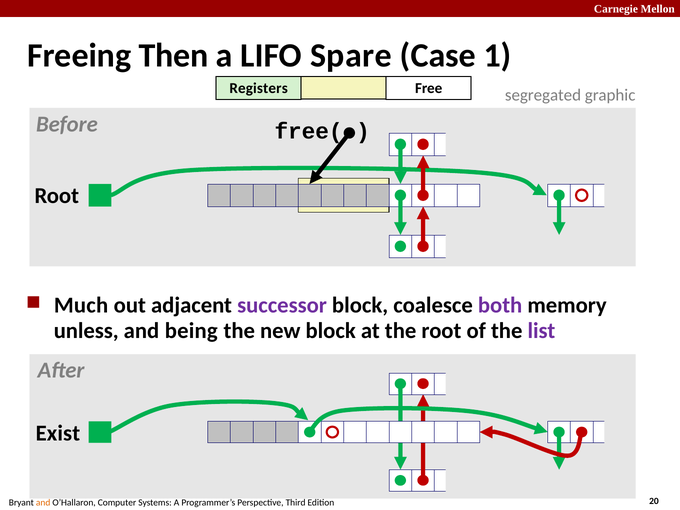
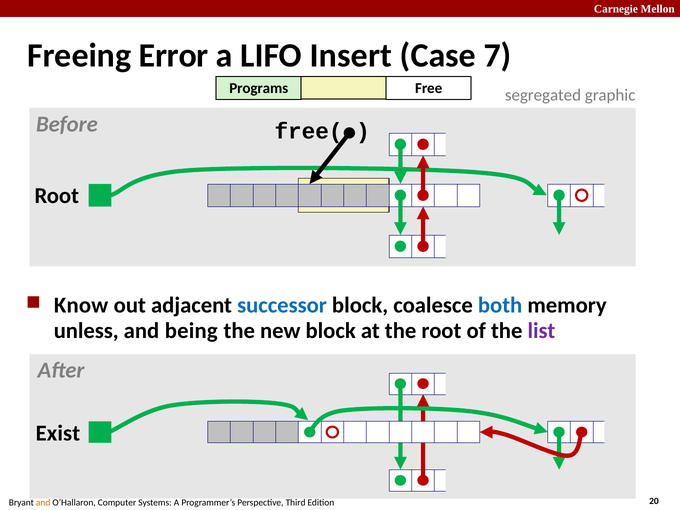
Then: Then -> Error
Spare: Spare -> Insert
1: 1 -> 7
Registers: Registers -> Programs
Much: Much -> Know
successor colour: purple -> blue
both colour: purple -> blue
